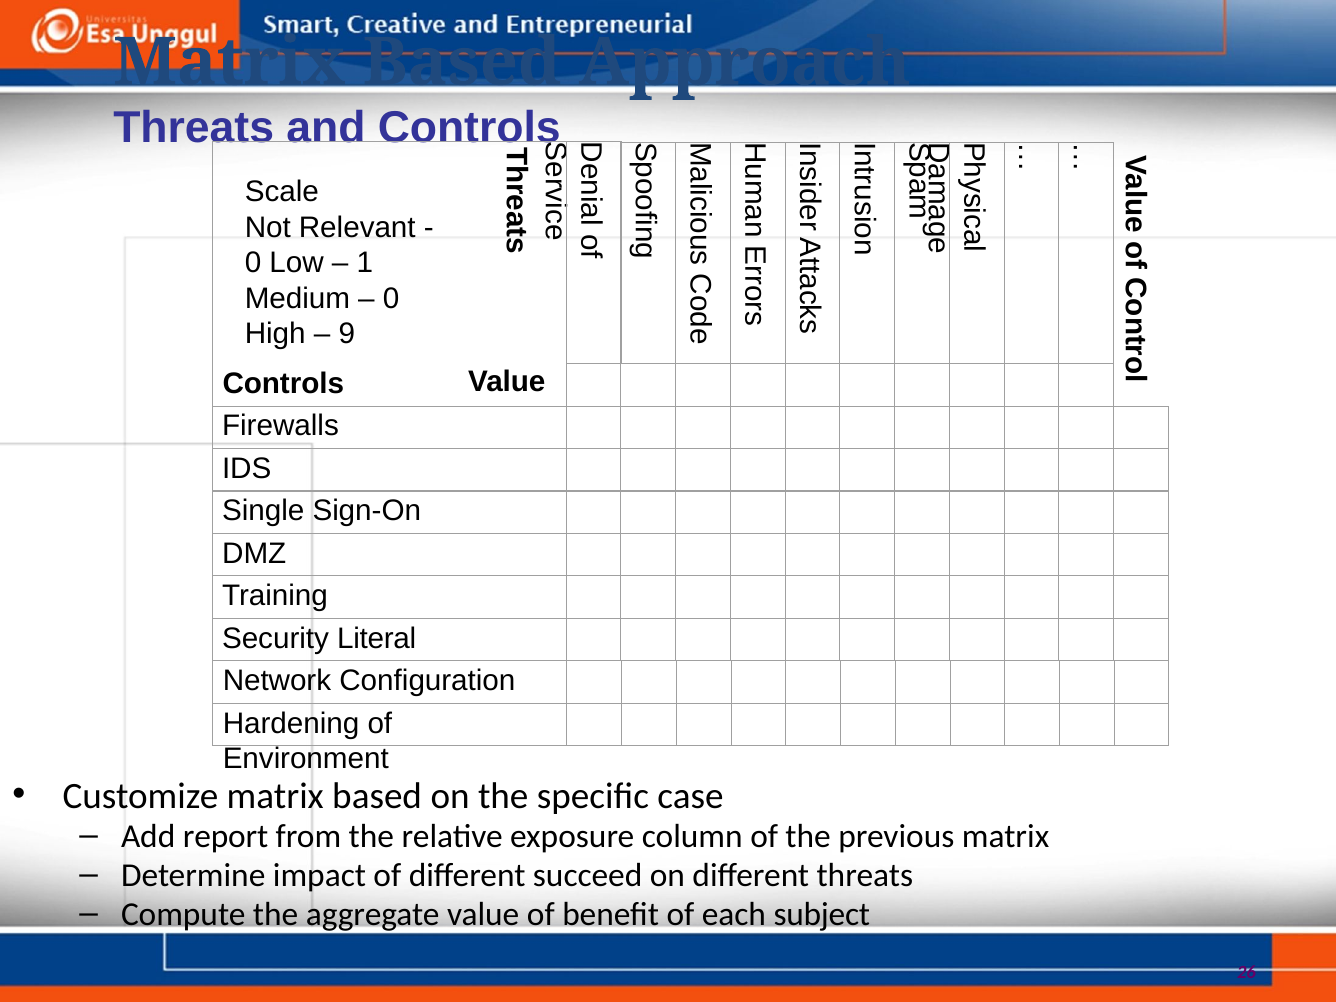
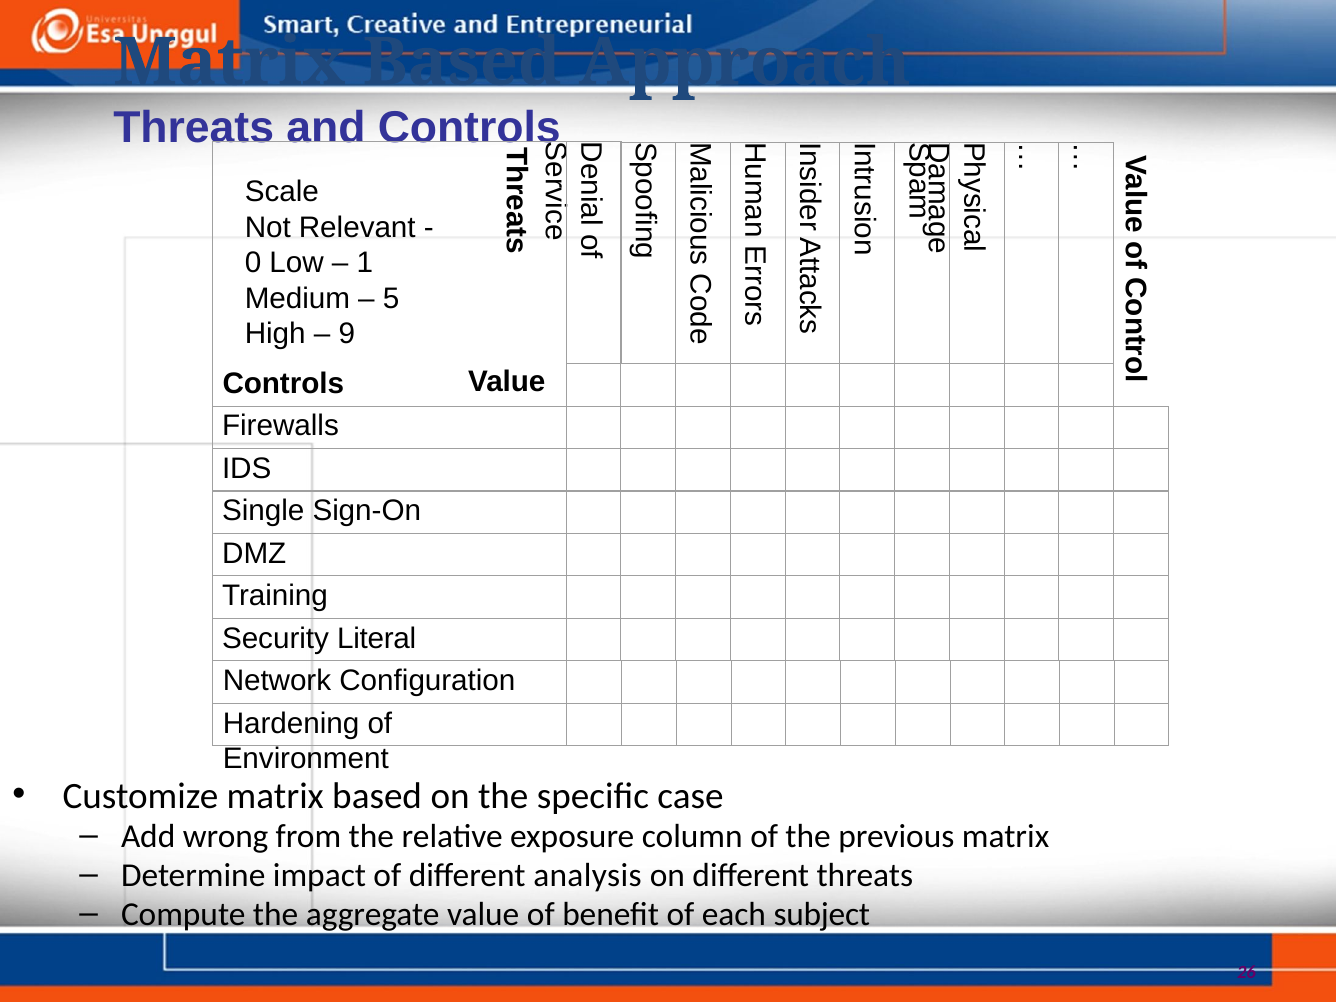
0 at (391, 299): 0 -> 5
report: report -> wrong
succeed: succeed -> analysis
